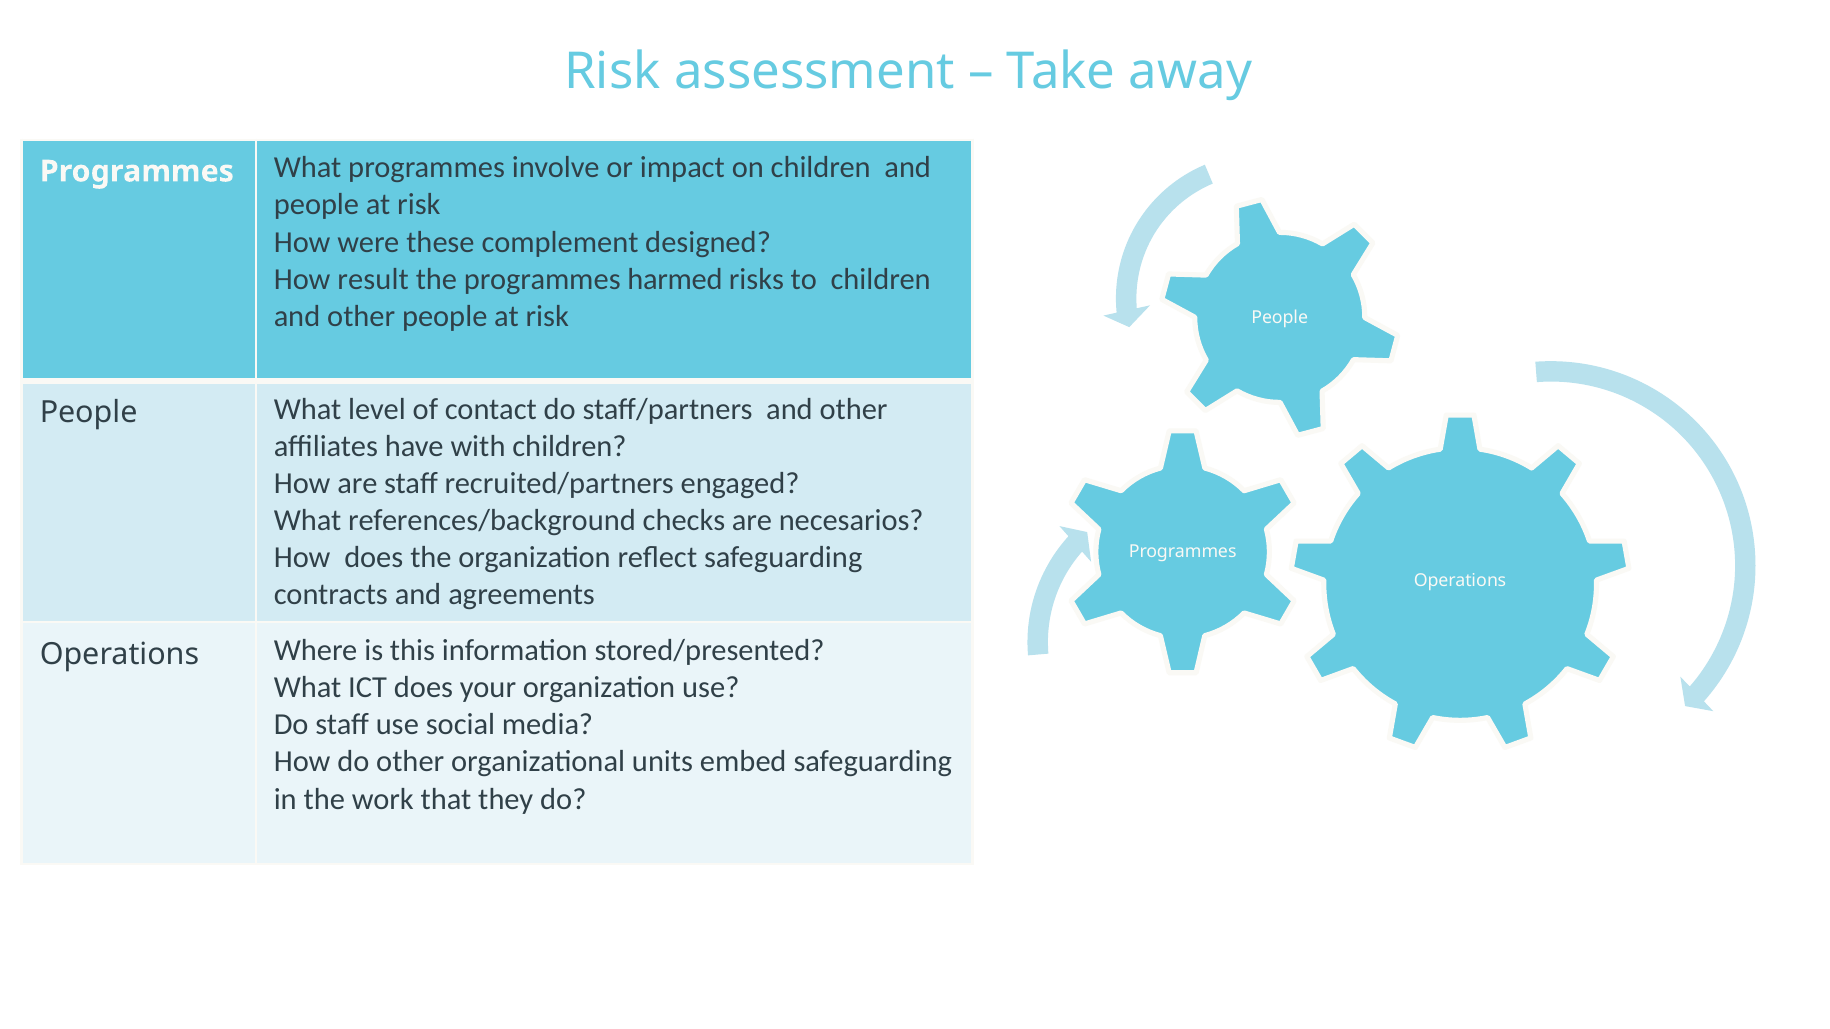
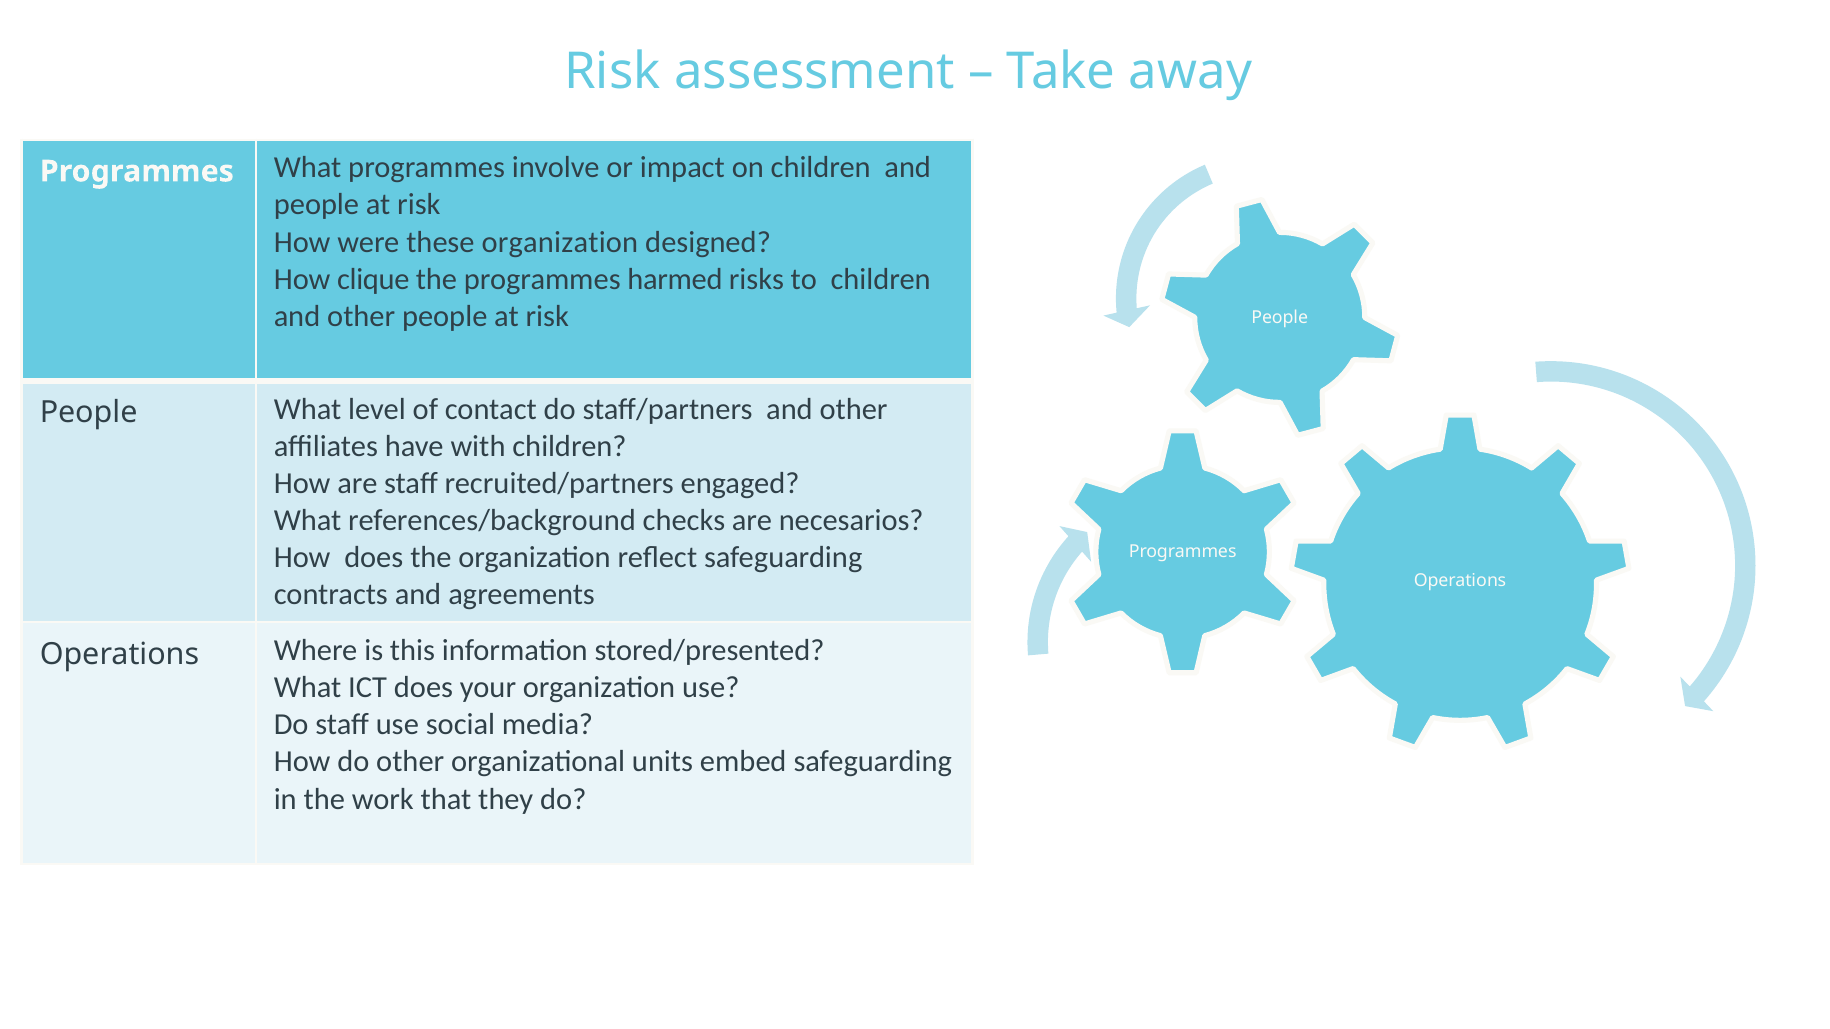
these complement: complement -> organization
result: result -> clique
